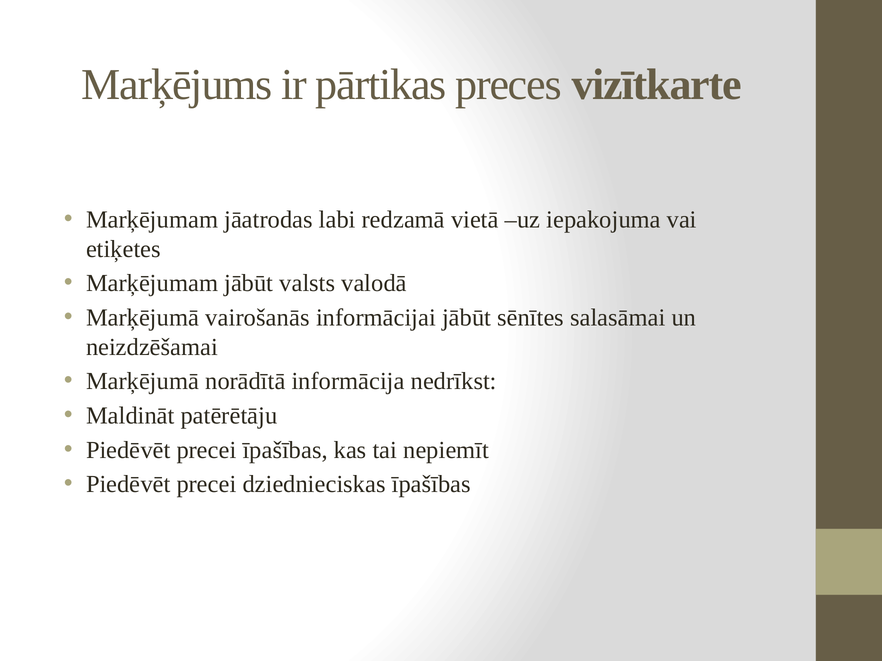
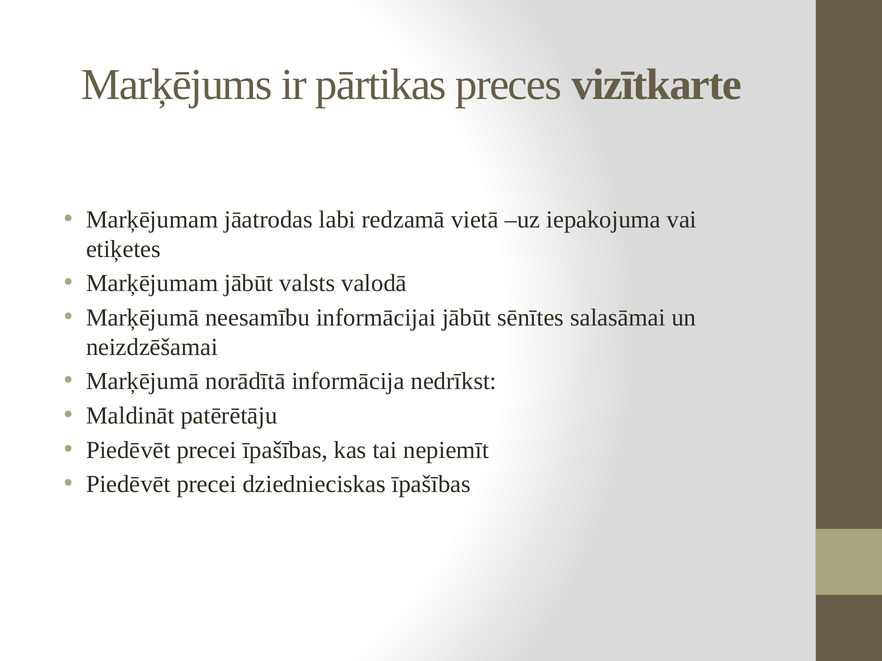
vairošanās: vairošanās -> neesamību
